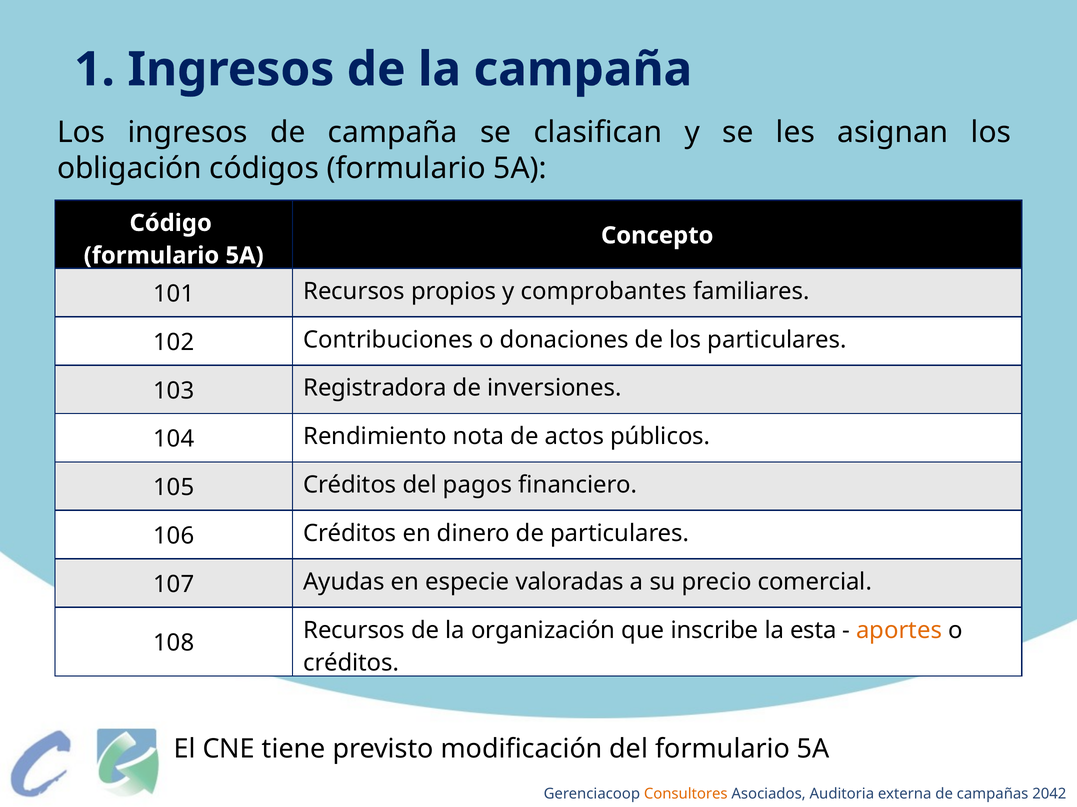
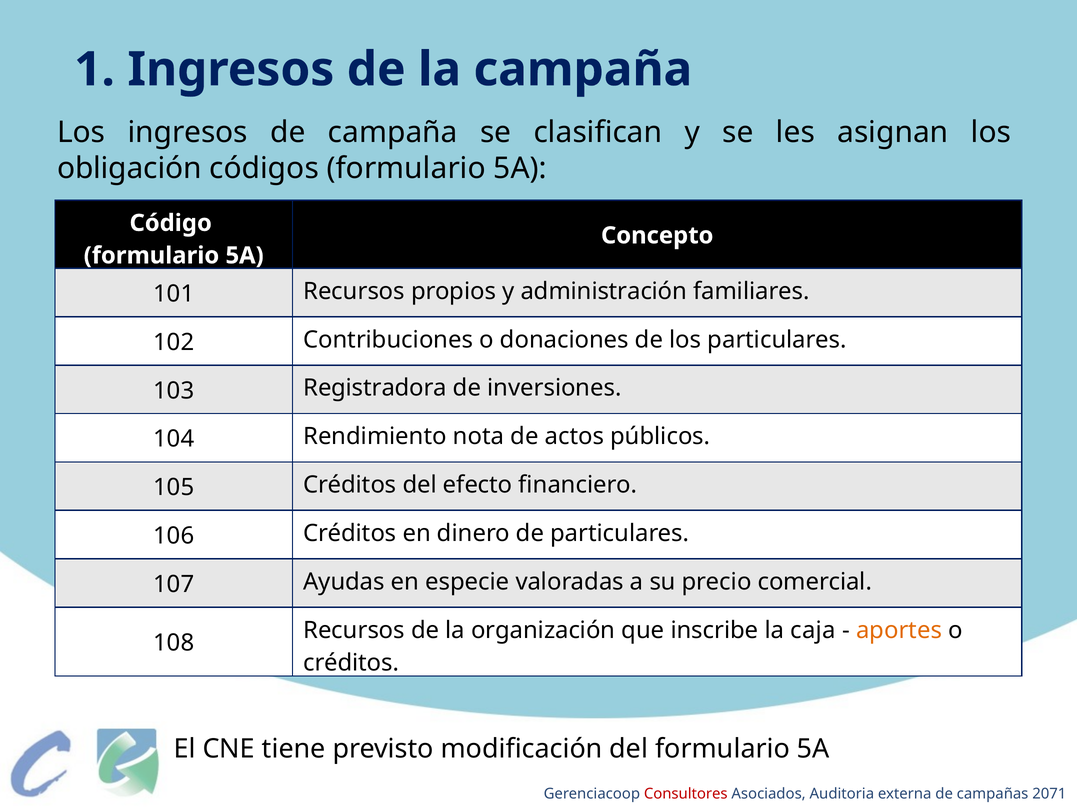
comprobantes: comprobantes -> administración
pagos: pagos -> efecto
esta: esta -> caja
Consultores colour: orange -> red
2042: 2042 -> 2071
